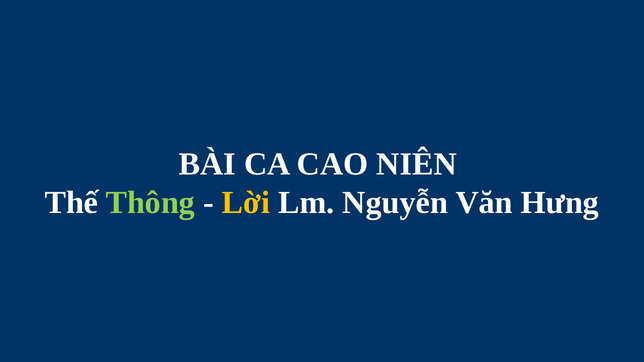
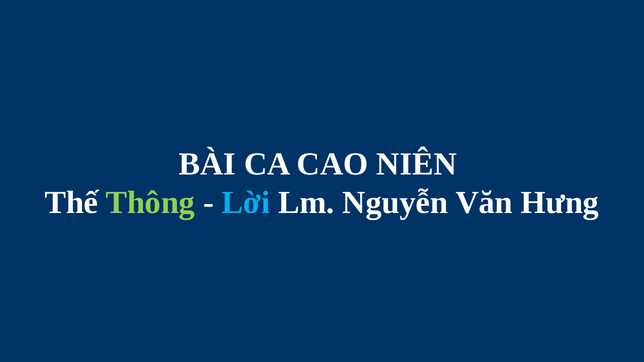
Lời colour: yellow -> light blue
